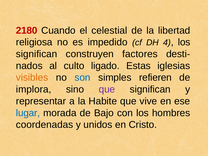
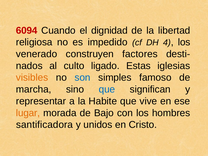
2180: 2180 -> 6094
celestial: celestial -> dignidad
significan at (37, 54): significan -> venerado
refieren: refieren -> famoso
implora: implora -> marcha
que at (107, 89) colour: purple -> blue
lugar colour: blue -> orange
coordenadas: coordenadas -> santificadora
